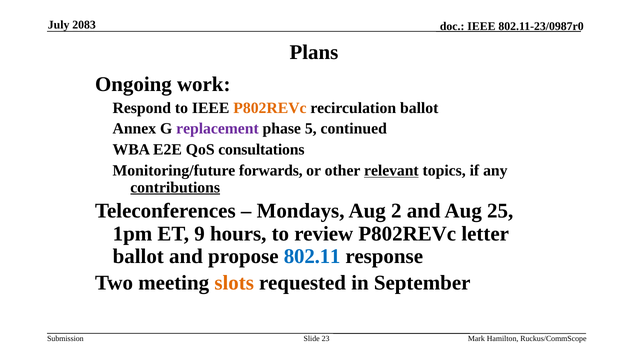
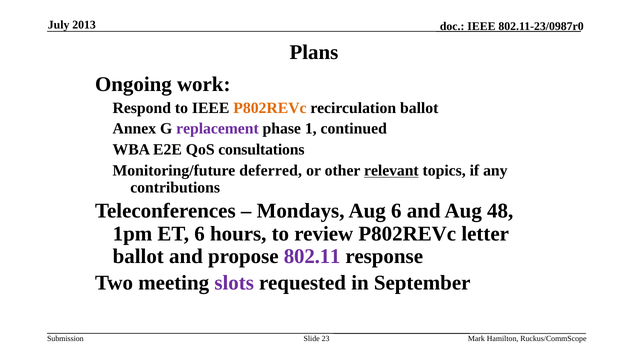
2083: 2083 -> 2013
5: 5 -> 1
forwards: forwards -> deferred
contributions underline: present -> none
Aug 2: 2 -> 6
25: 25 -> 48
ET 9: 9 -> 6
802.11 colour: blue -> purple
slots colour: orange -> purple
